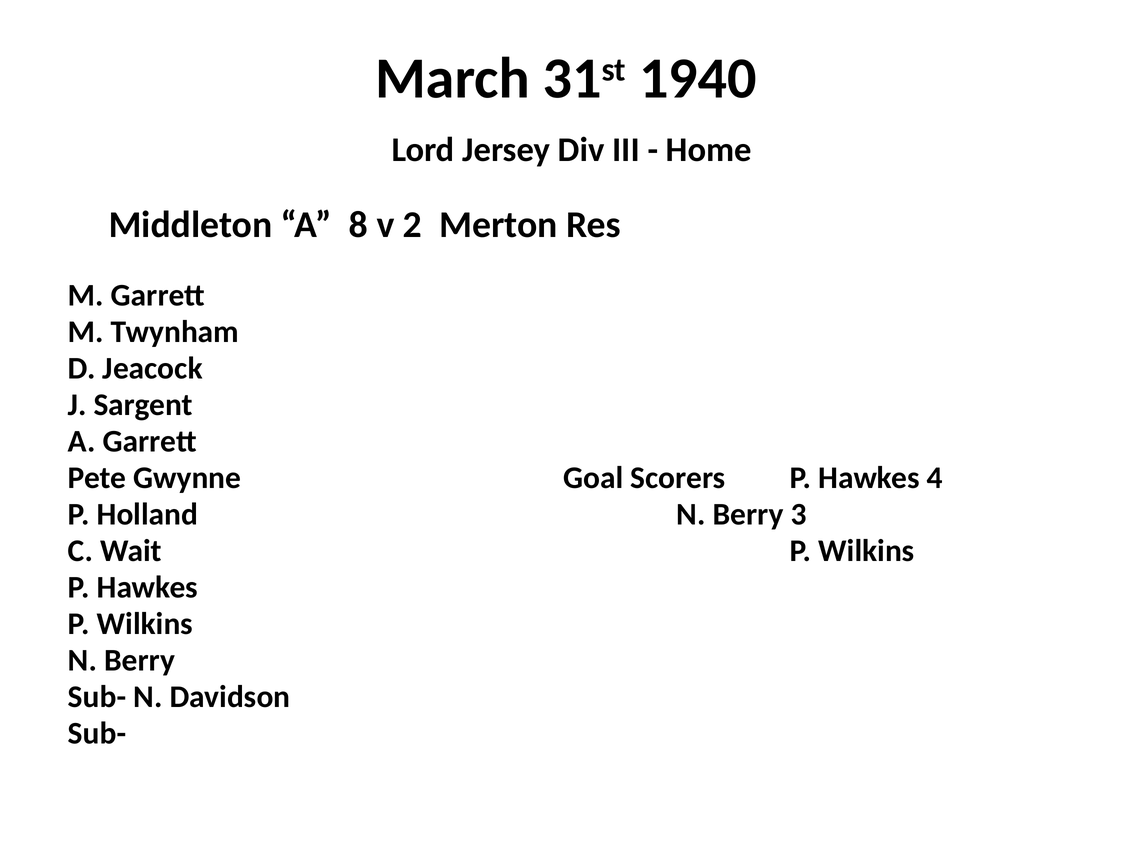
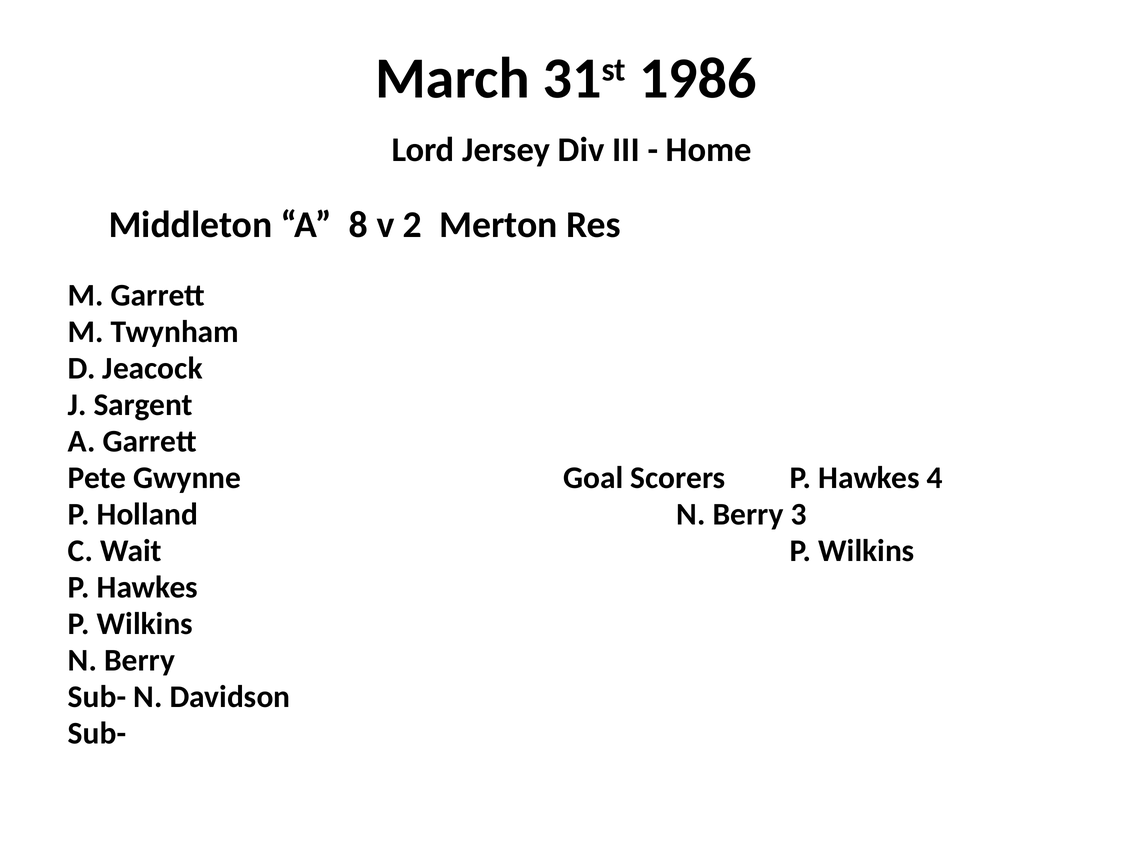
1940: 1940 -> 1986
